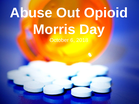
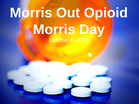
Abuse at (31, 13): Abuse -> Morris
